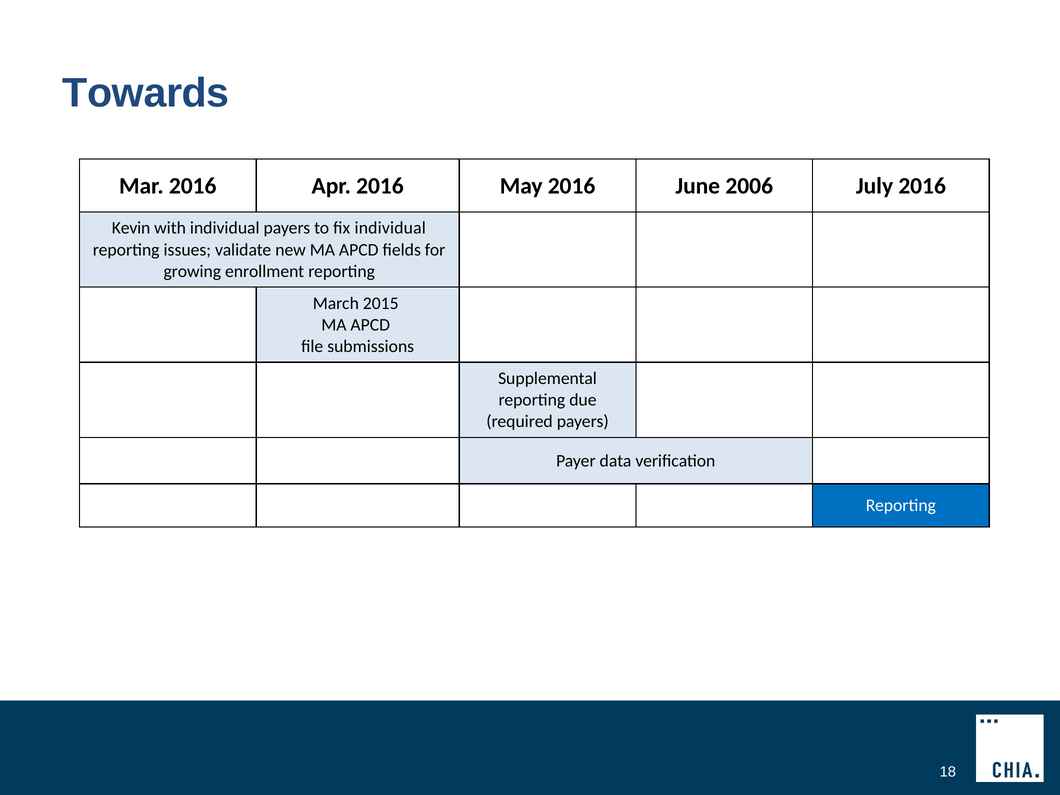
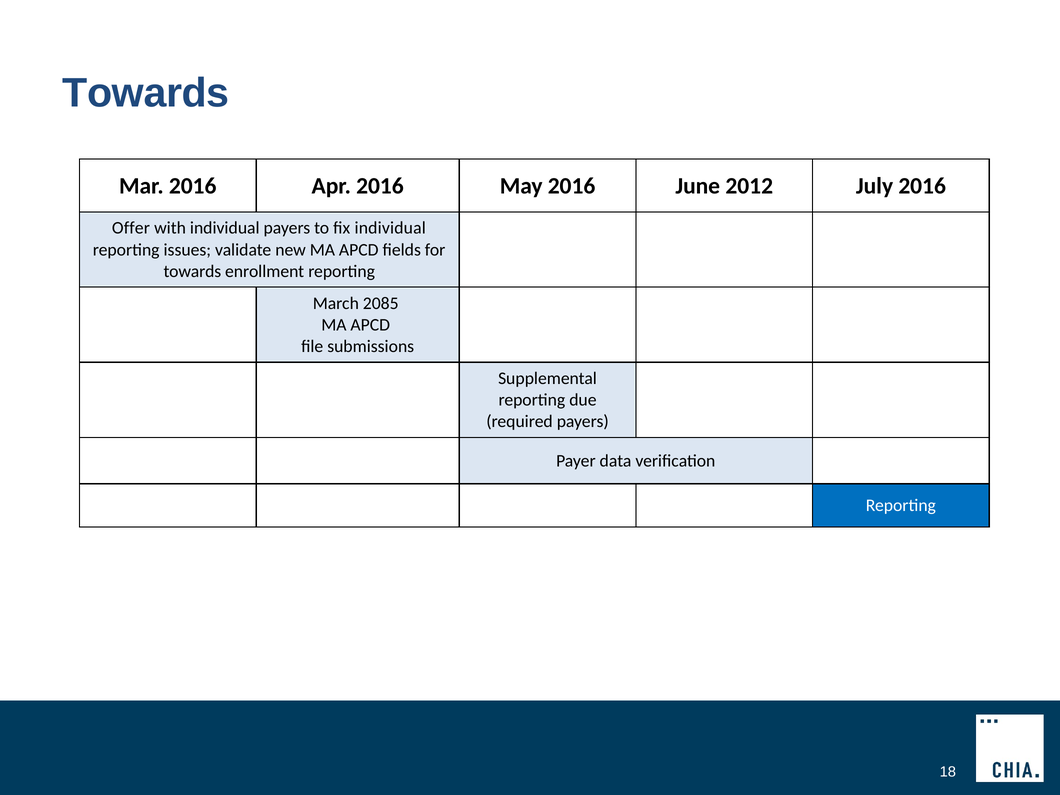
2006: 2006 -> 2012
Kevin: Kevin -> Offer
growing at (192, 271): growing -> towards
2015: 2015 -> 2085
